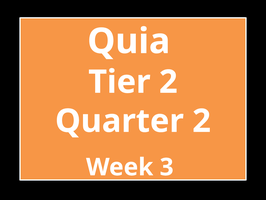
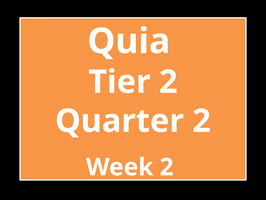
Week 3: 3 -> 2
